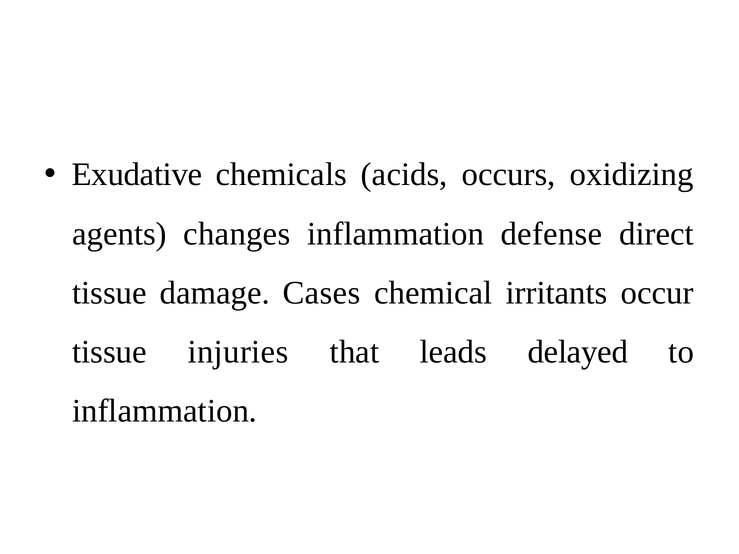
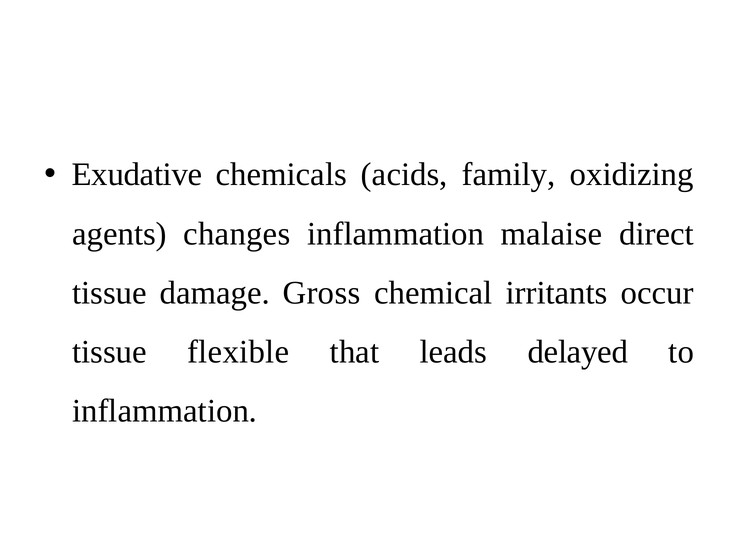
occurs: occurs -> family
defense: defense -> malaise
Cases: Cases -> Gross
injuries: injuries -> flexible
